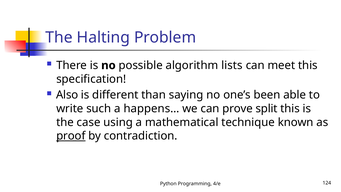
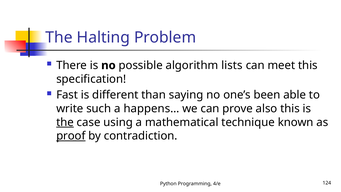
Also: Also -> Fast
split: split -> also
the at (65, 122) underline: none -> present
